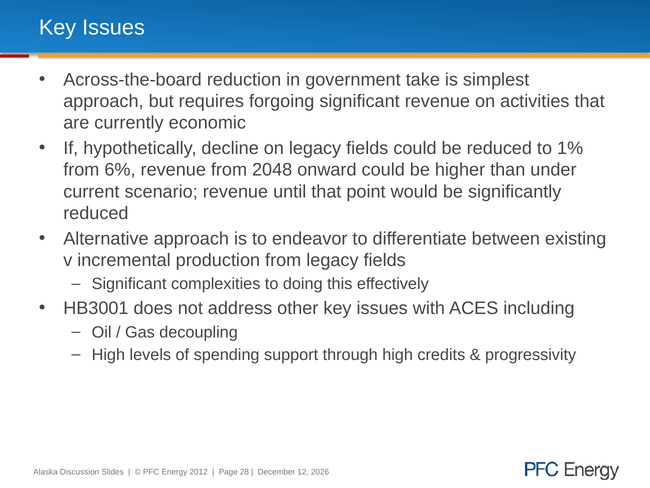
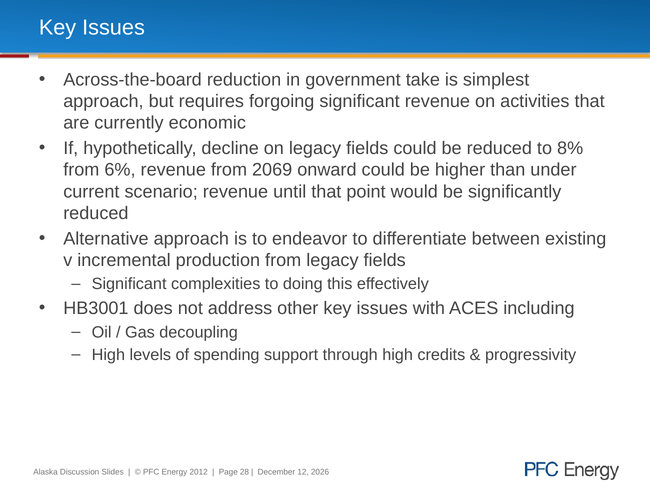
1%: 1% -> 8%
2048: 2048 -> 2069
